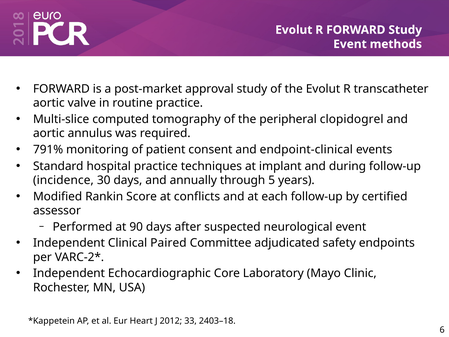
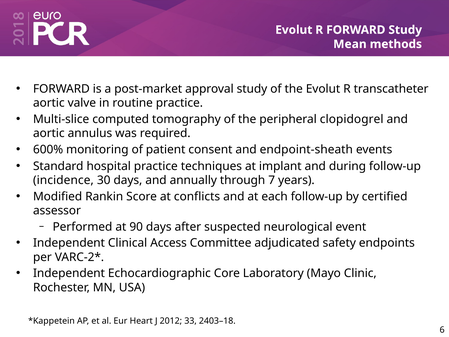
Event at (350, 44): Event -> Mean
791%: 791% -> 600%
endpoint-clinical: endpoint-clinical -> endpoint-sheath
5: 5 -> 7
Paired: Paired -> Access
